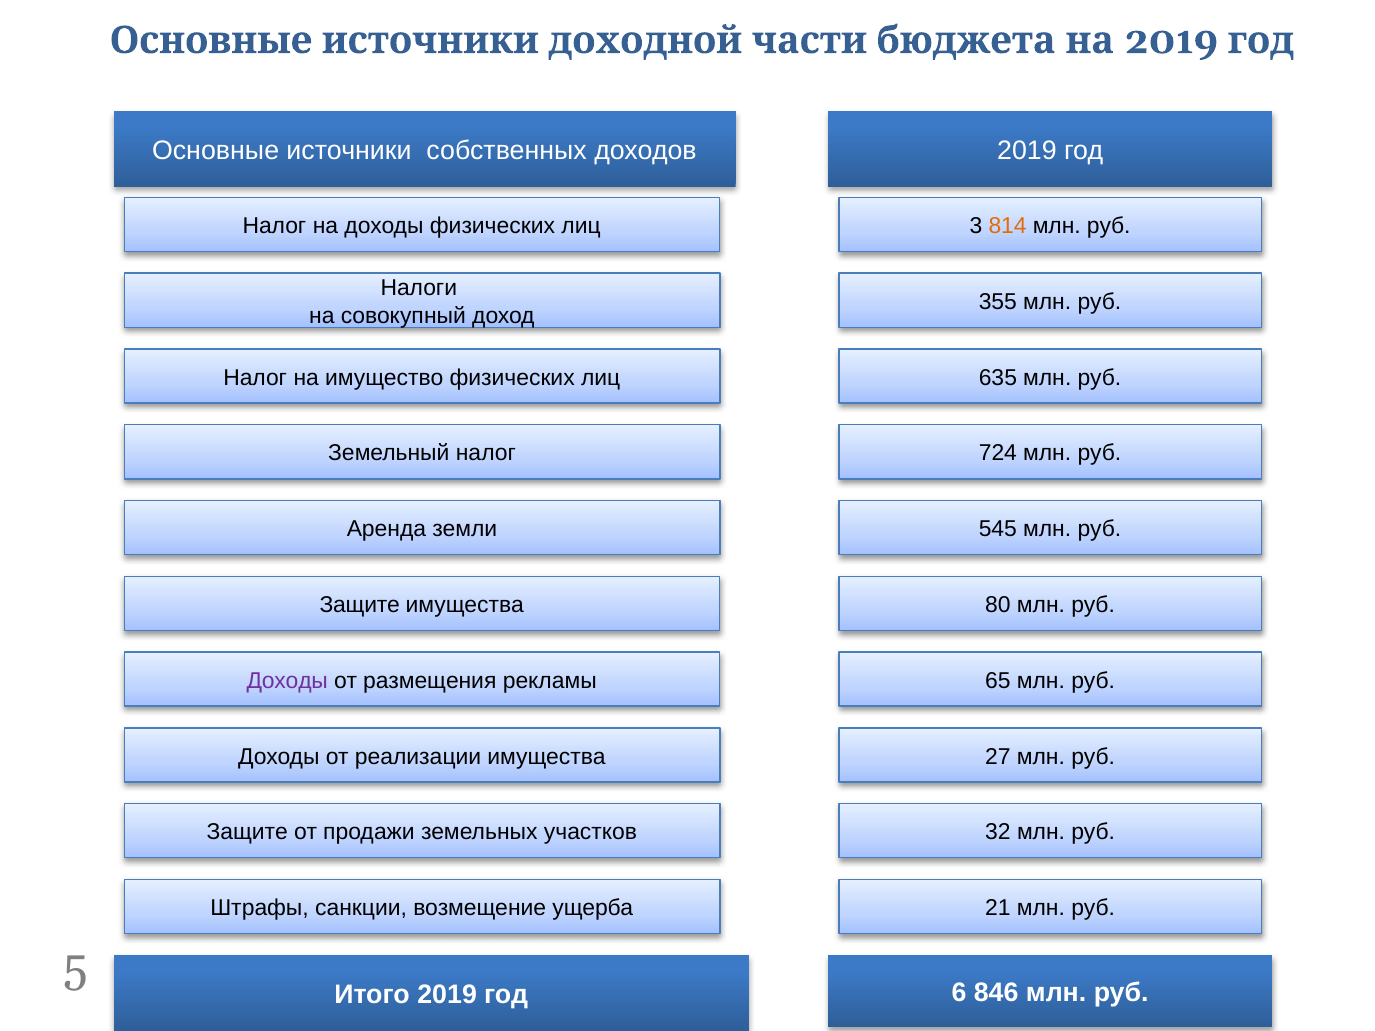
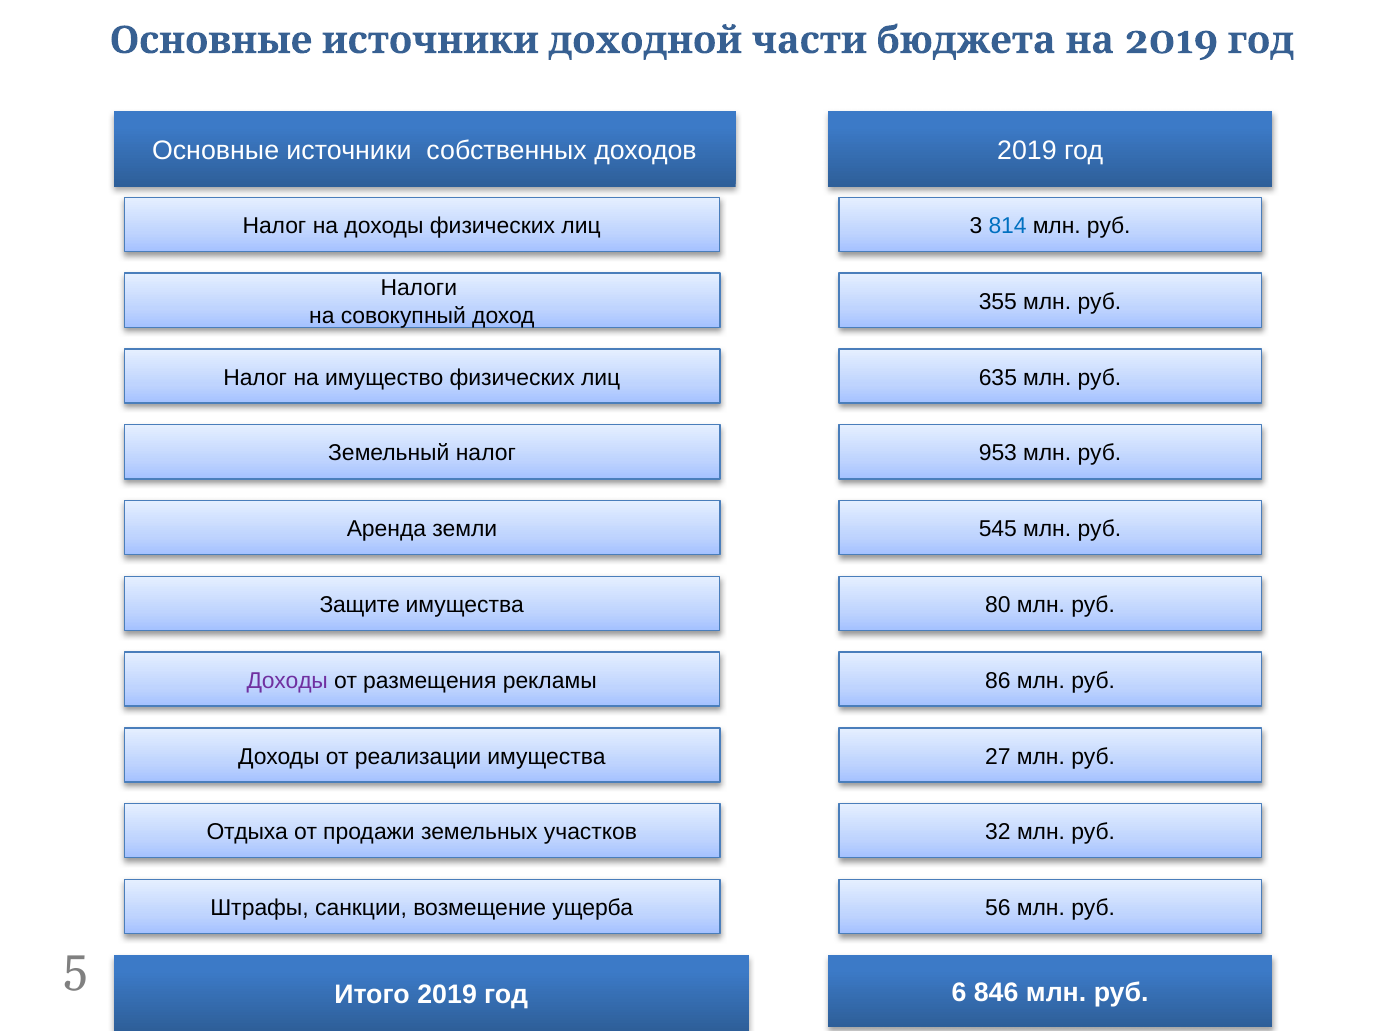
814 colour: orange -> blue
724: 724 -> 953
65: 65 -> 86
Защите at (247, 832): Защите -> Отдыха
21: 21 -> 56
